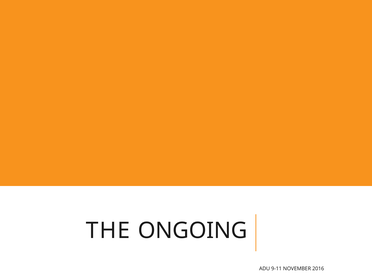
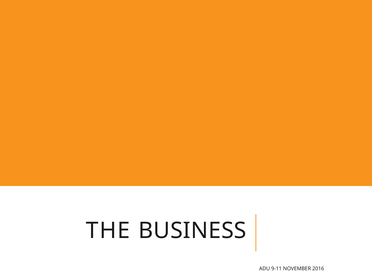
ONGOING: ONGOING -> BUSINESS
